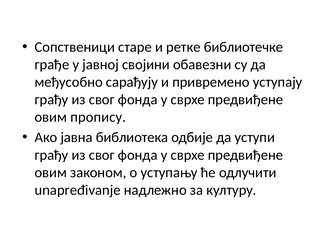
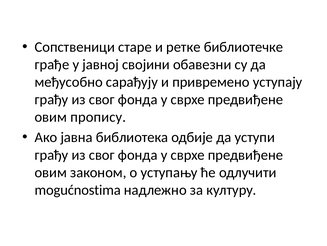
unapređivanje: unapređivanje -> mogućnostima
